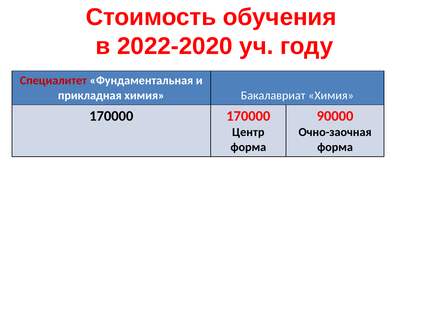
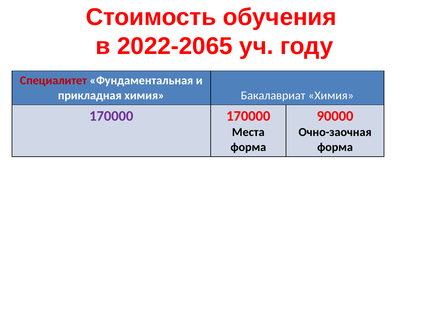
2022-2020: 2022-2020 -> 2022-2065
170000 at (111, 116) colour: black -> purple
Центр: Центр -> Места
